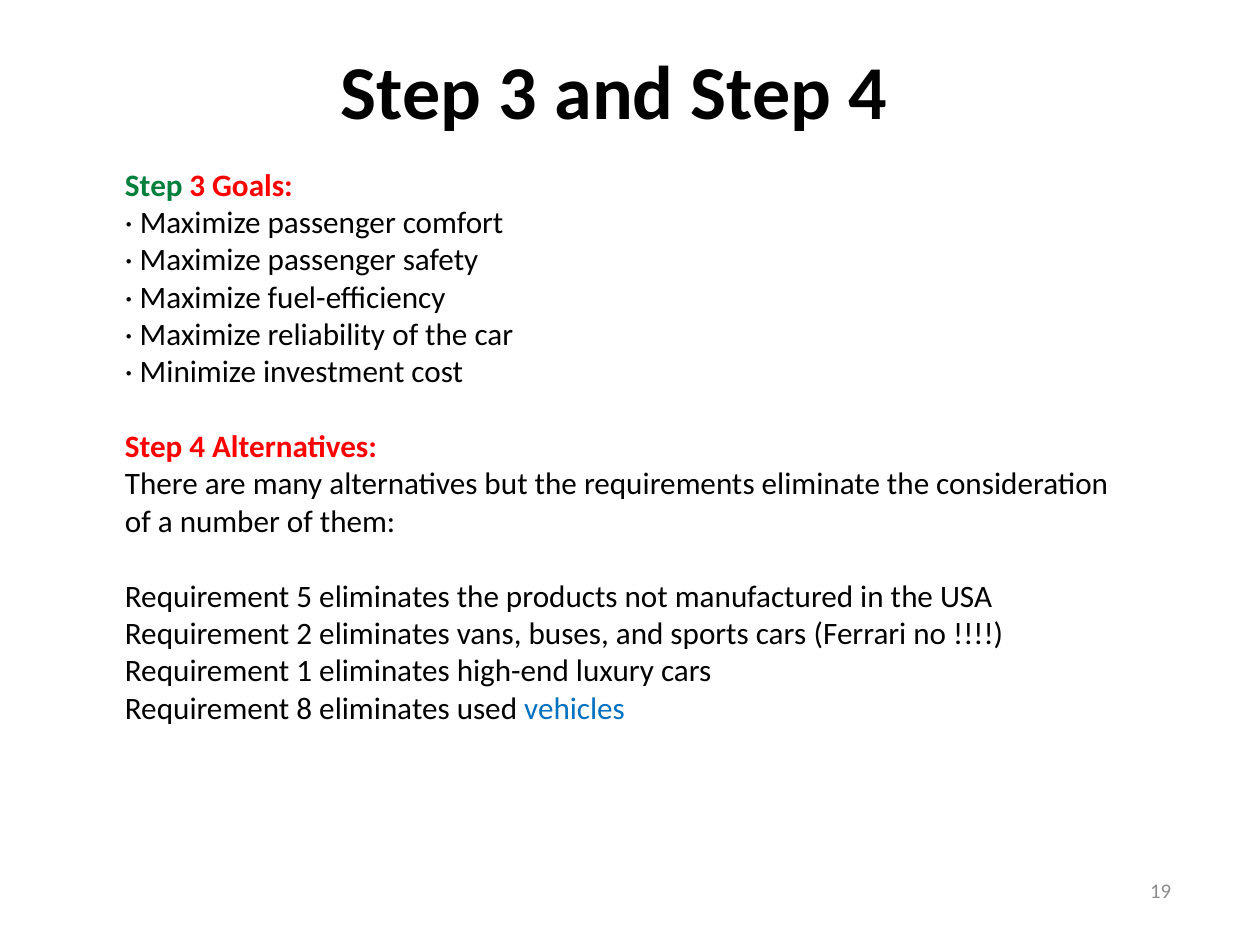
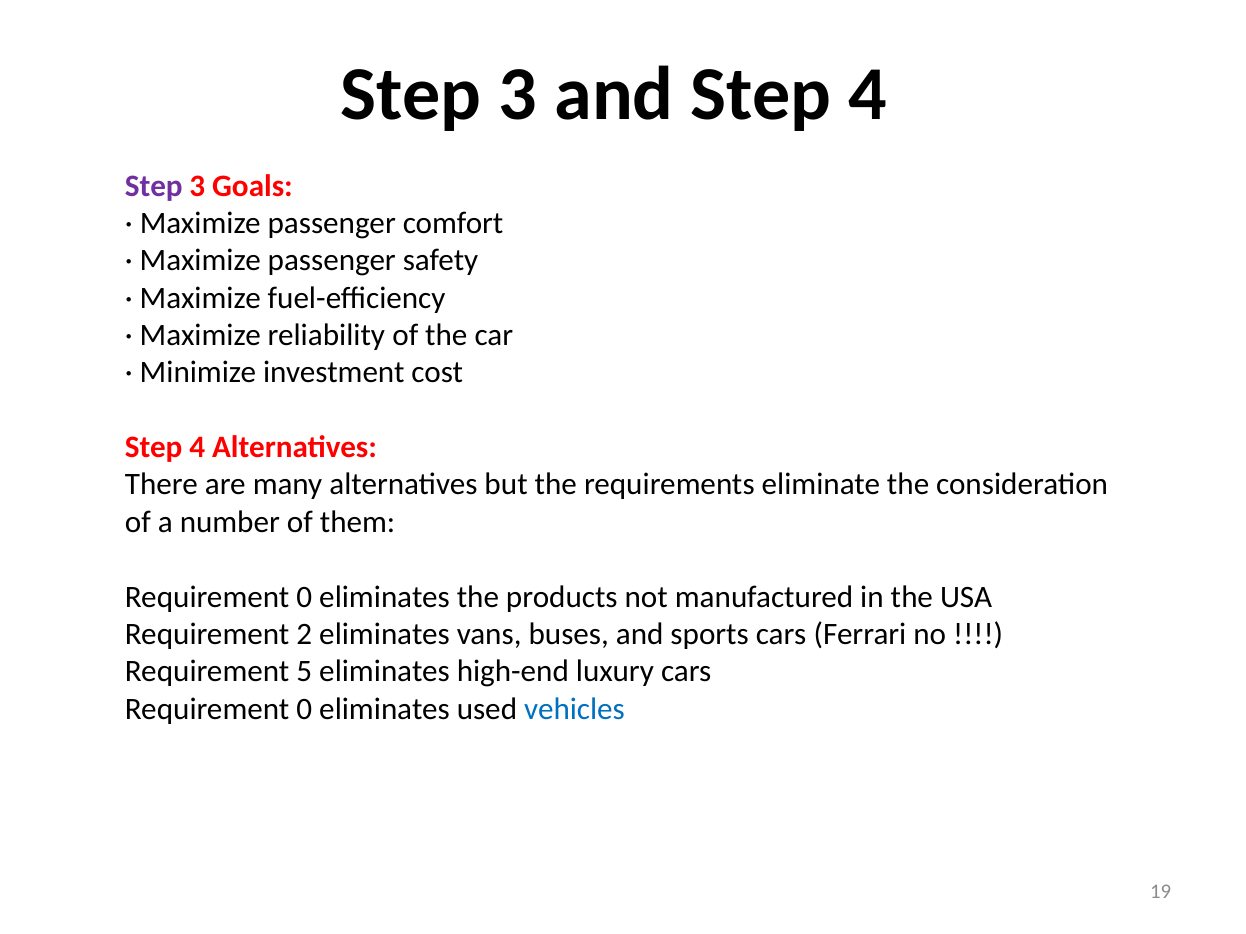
Step at (154, 186) colour: green -> purple
5 at (304, 597): 5 -> 0
1: 1 -> 5
8 at (304, 709): 8 -> 0
